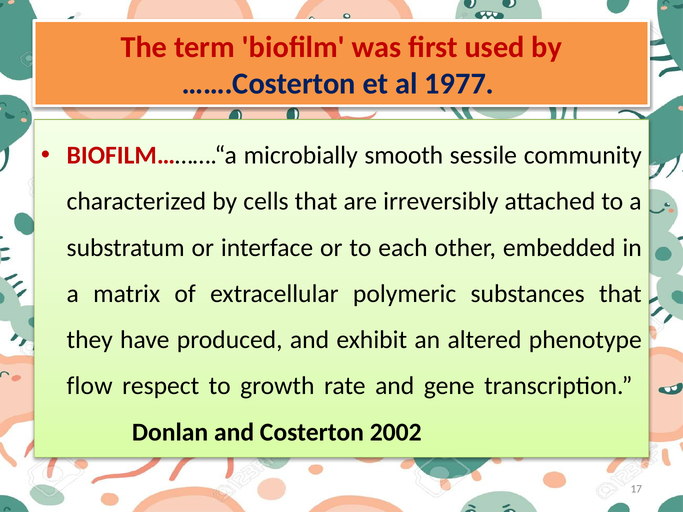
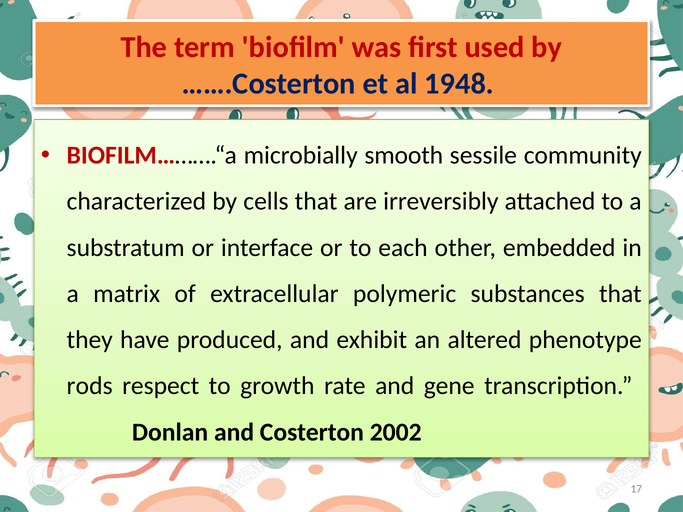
1977: 1977 -> 1948
flow: flow -> rods
